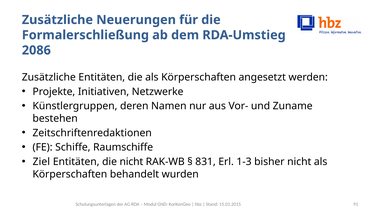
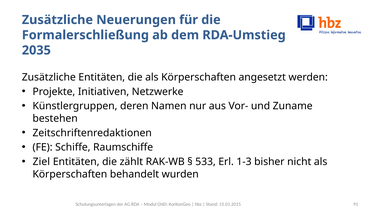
2086: 2086 -> 2035
die nicht: nicht -> zählt
831: 831 -> 533
